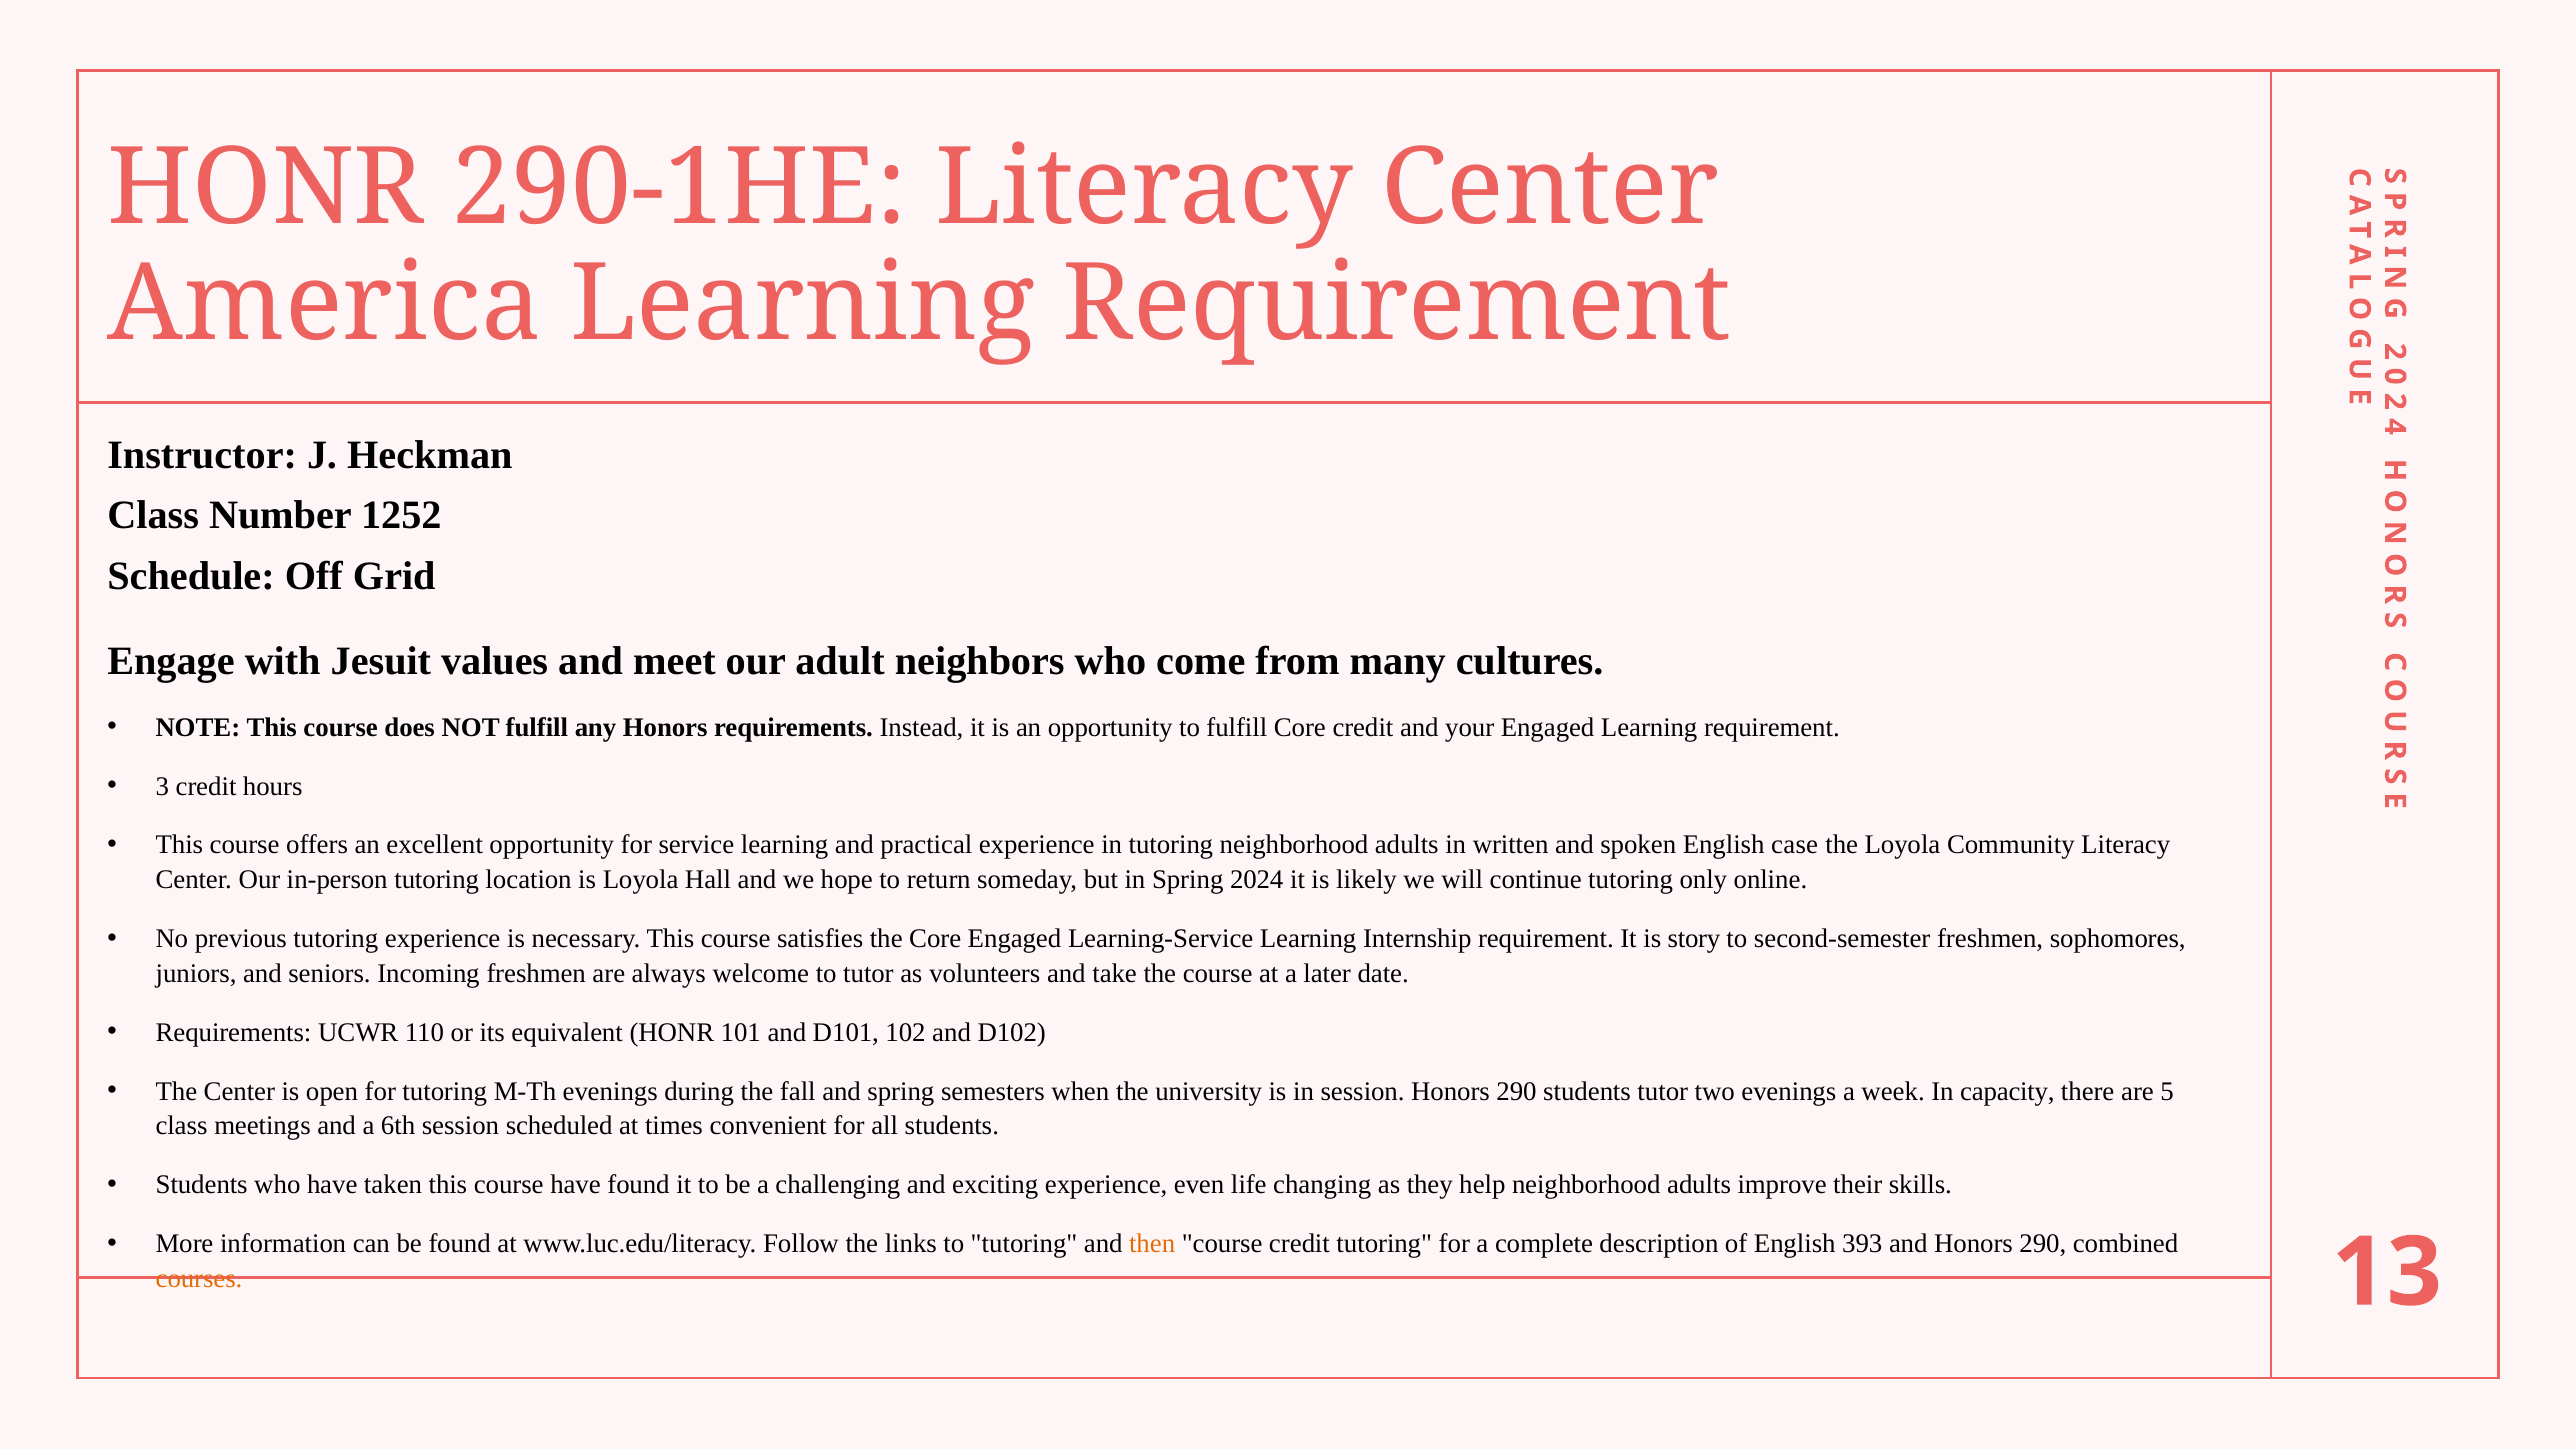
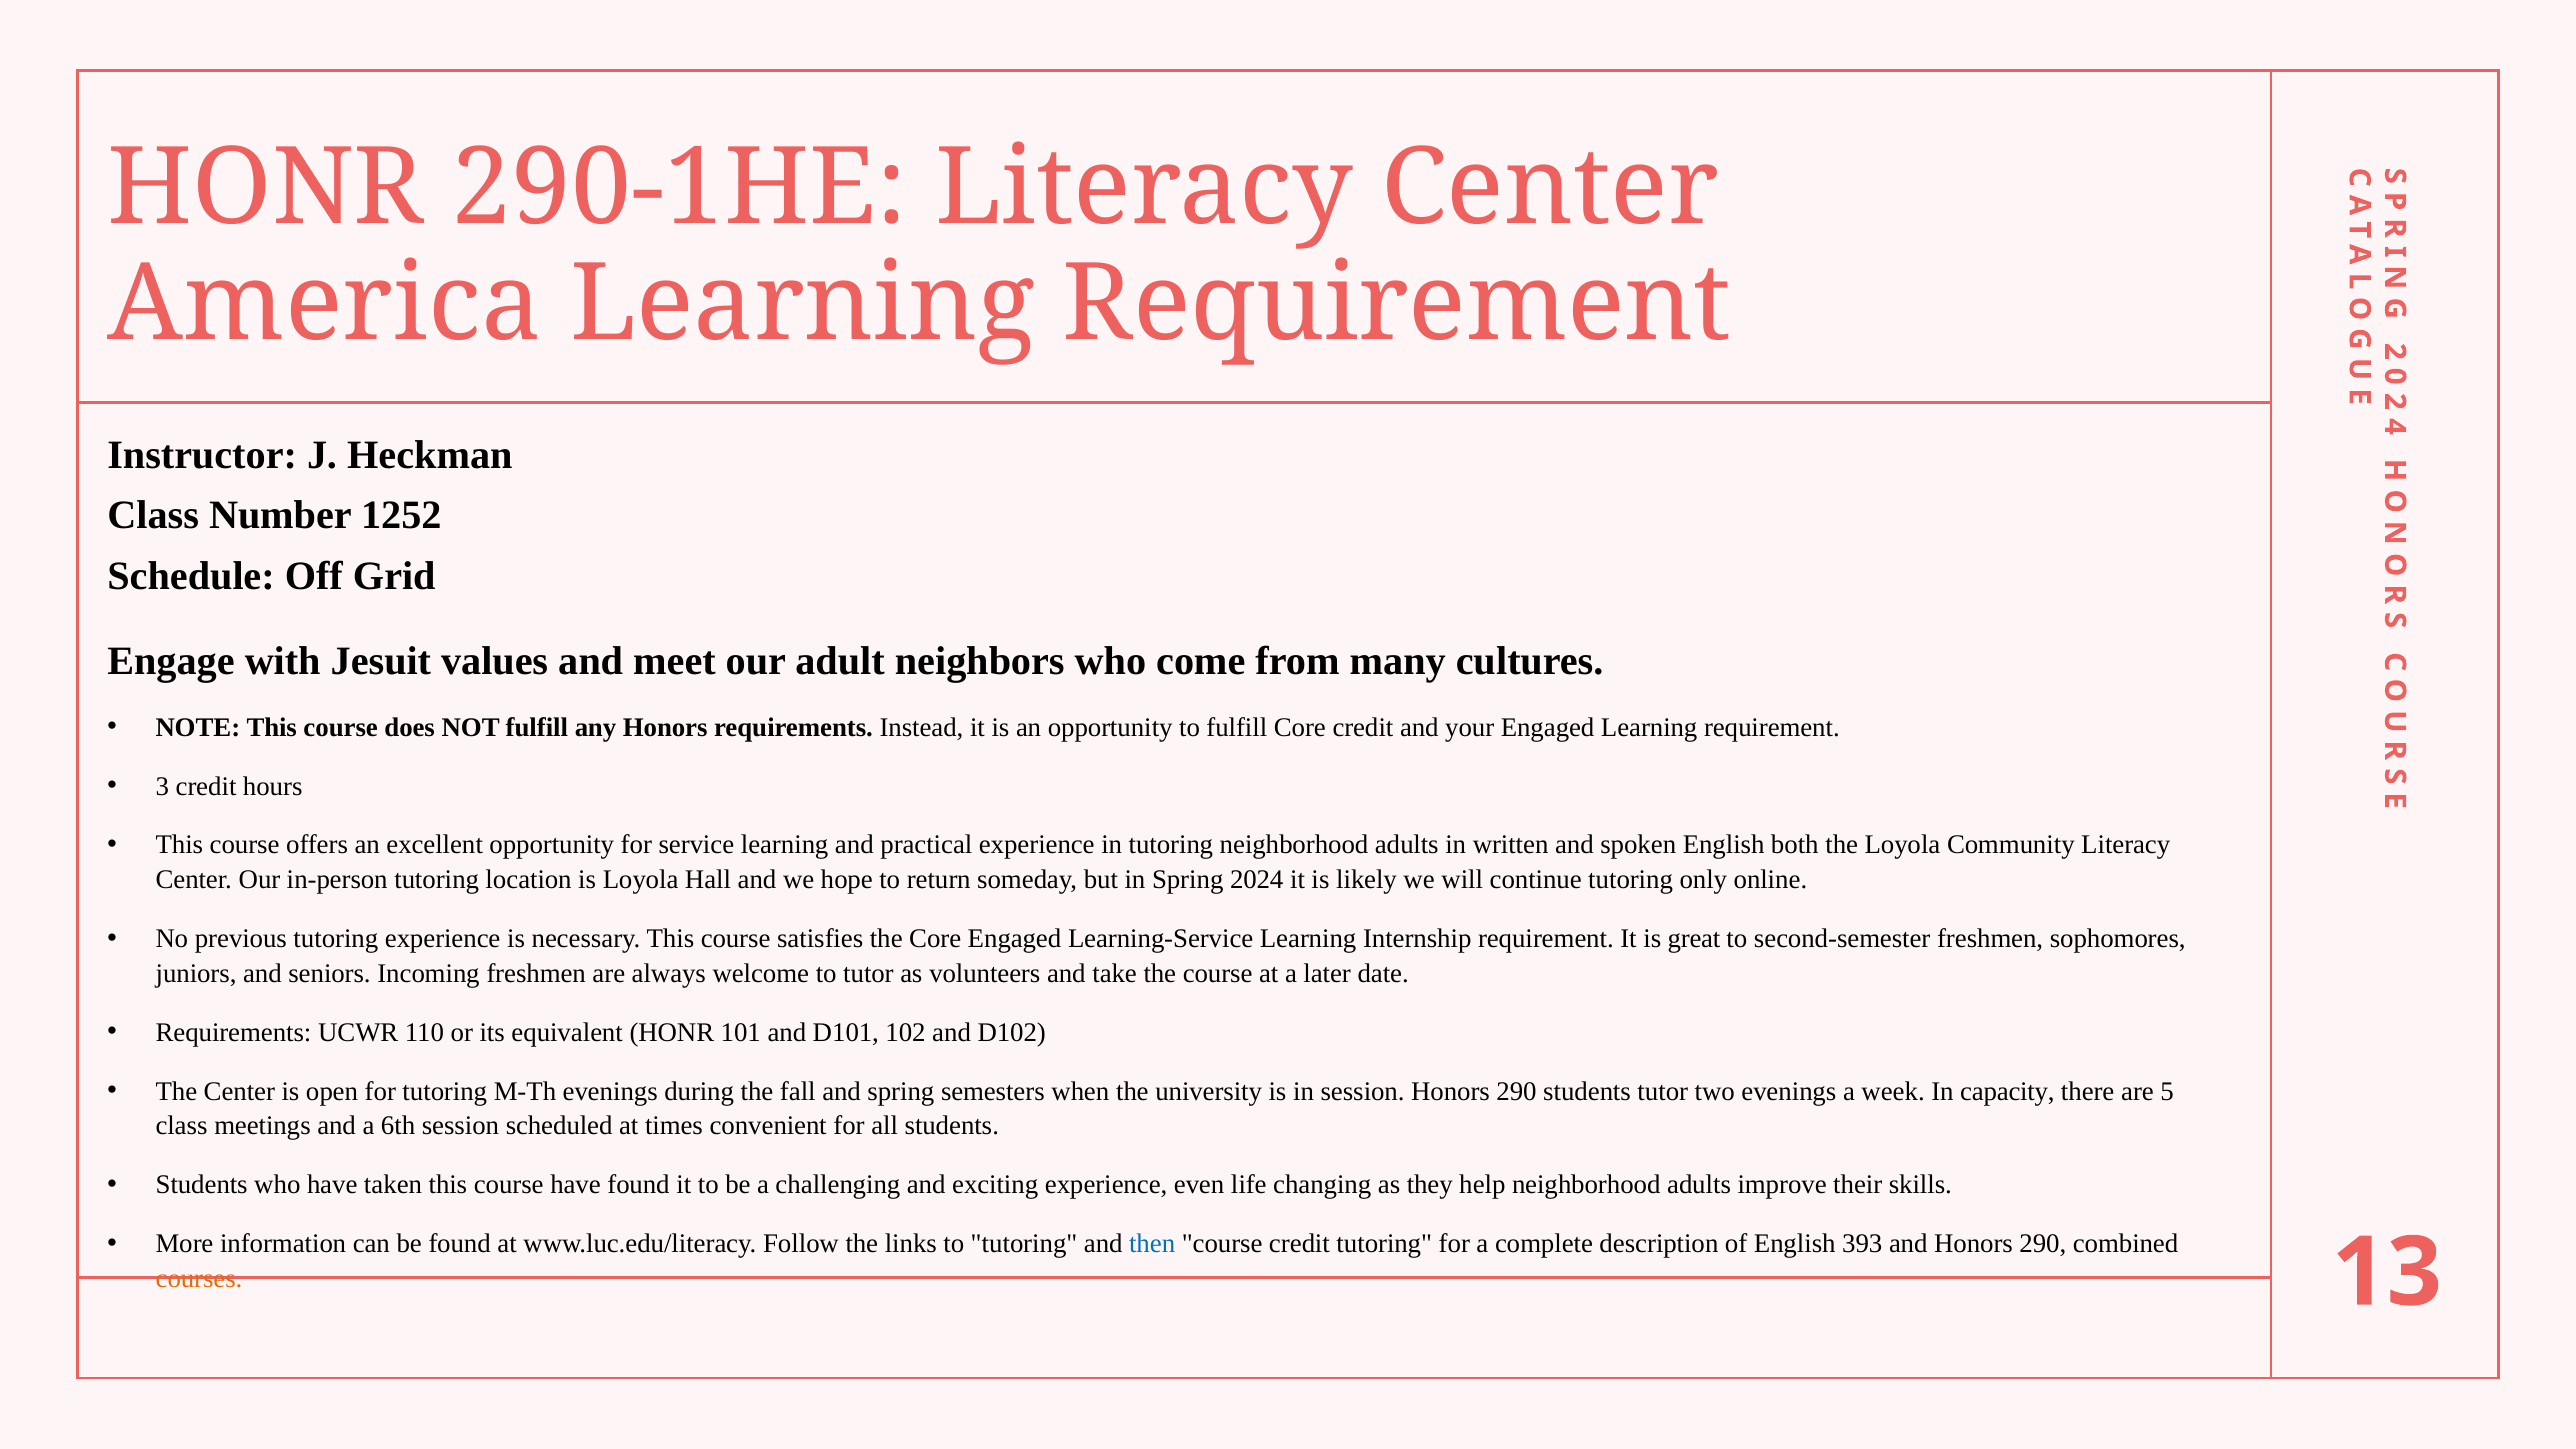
case: case -> both
story: story -> great
then colour: orange -> blue
